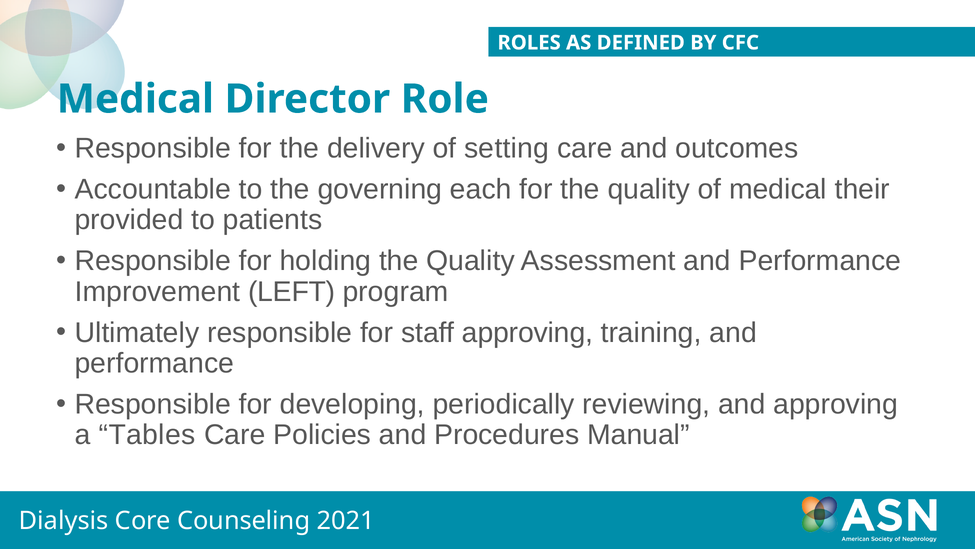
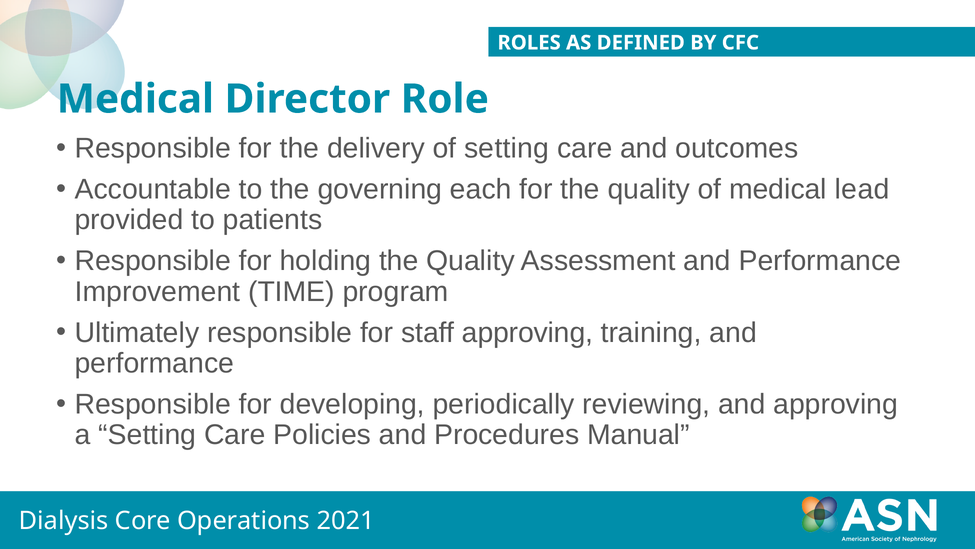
their: their -> lead
LEFT: LEFT -> TIME
a Tables: Tables -> Setting
Counseling: Counseling -> Operations
